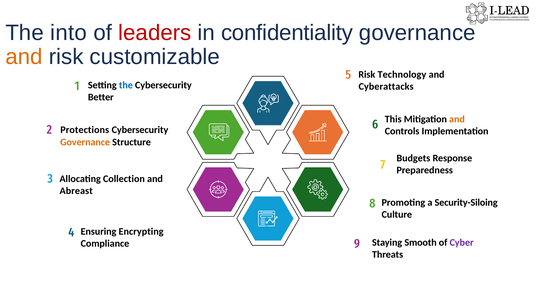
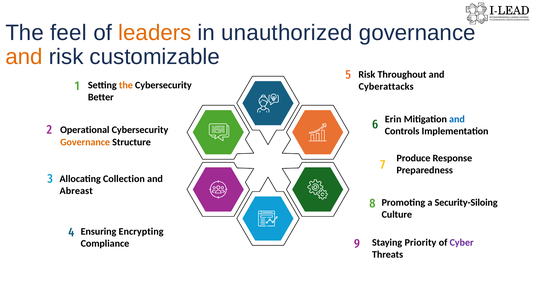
into: into -> feel
leaders colour: red -> orange
confidentiality: confidentiality -> unauthorized
Technology: Technology -> Throughout
the at (126, 85) colour: blue -> orange
This: This -> Erin
and at (457, 119) colour: orange -> blue
Protections: Protections -> Operational
Budgets: Budgets -> Produce
Smooth: Smooth -> Priority
